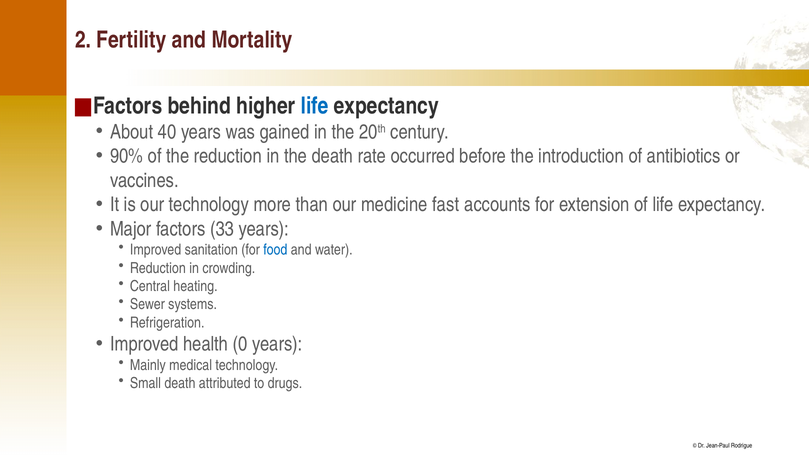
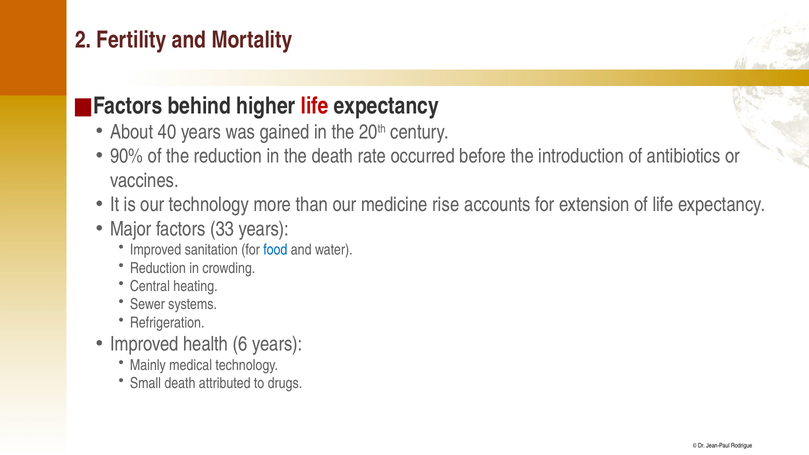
life at (315, 106) colour: blue -> red
fast: fast -> rise
0: 0 -> 6
